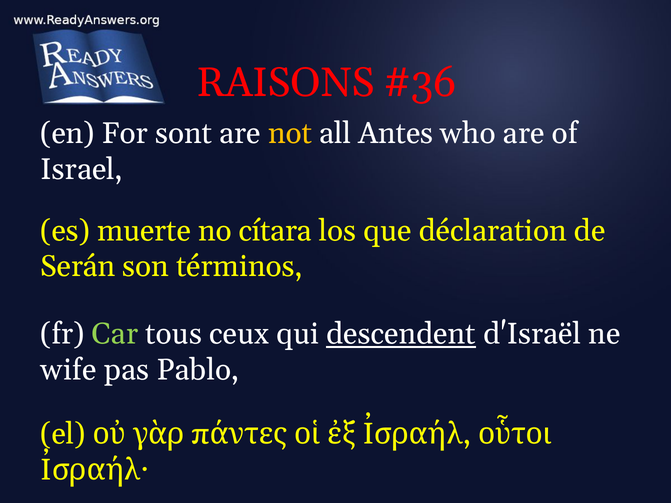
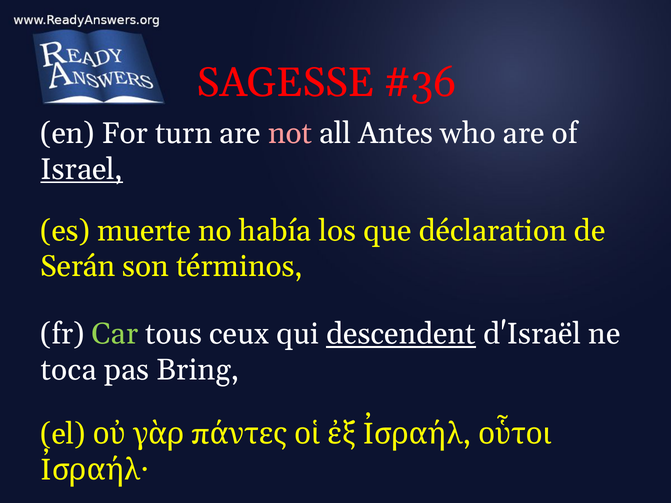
RAISONS: RAISONS -> SAGESSE
sont: sont -> turn
not colour: yellow -> pink
Israel underline: none -> present
cítara: cítara -> había
wife: wife -> toca
Pablo: Pablo -> Bring
